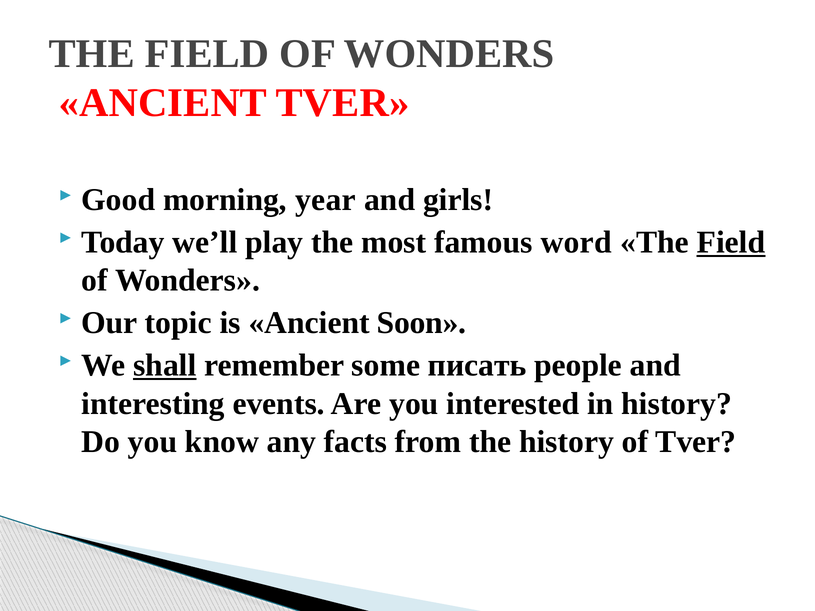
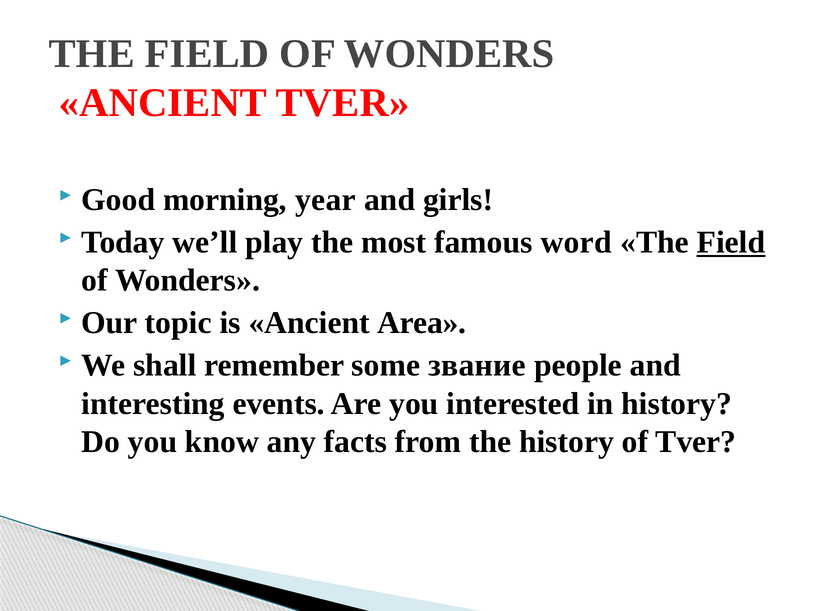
Soon: Soon -> Area
shall underline: present -> none
писать: писать -> звание
